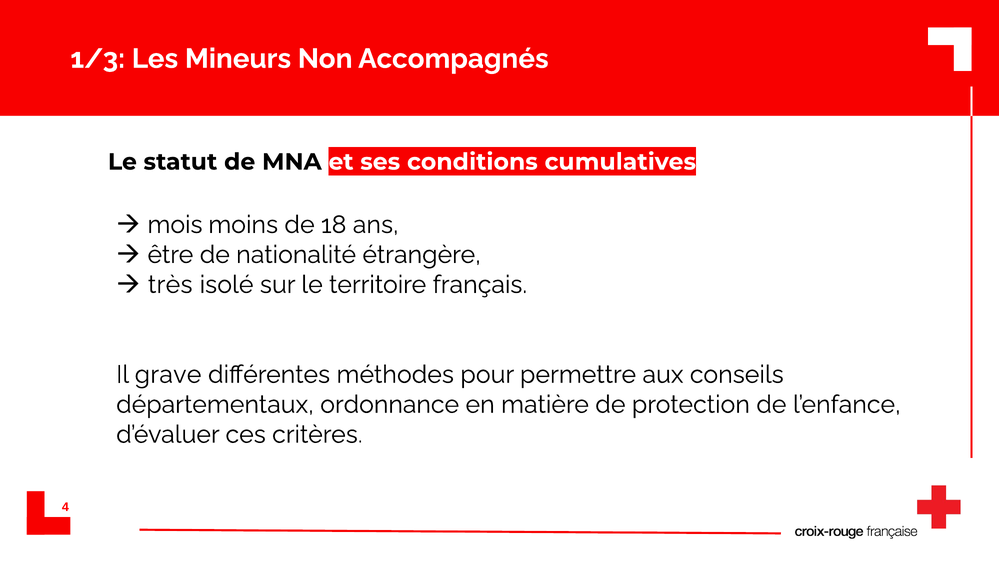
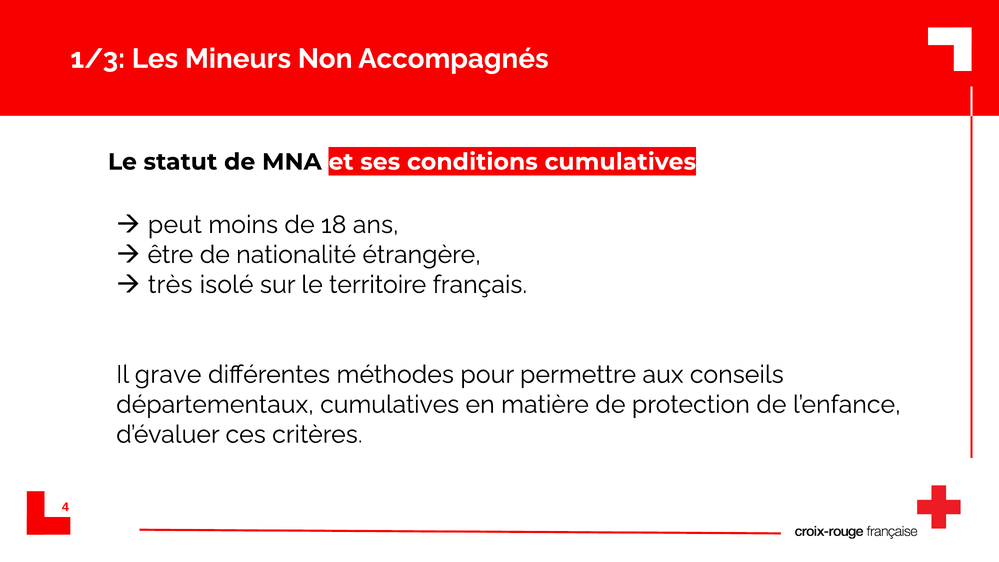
mois: mois -> peut
départementaux ordonnance: ordonnance -> cumulatives
